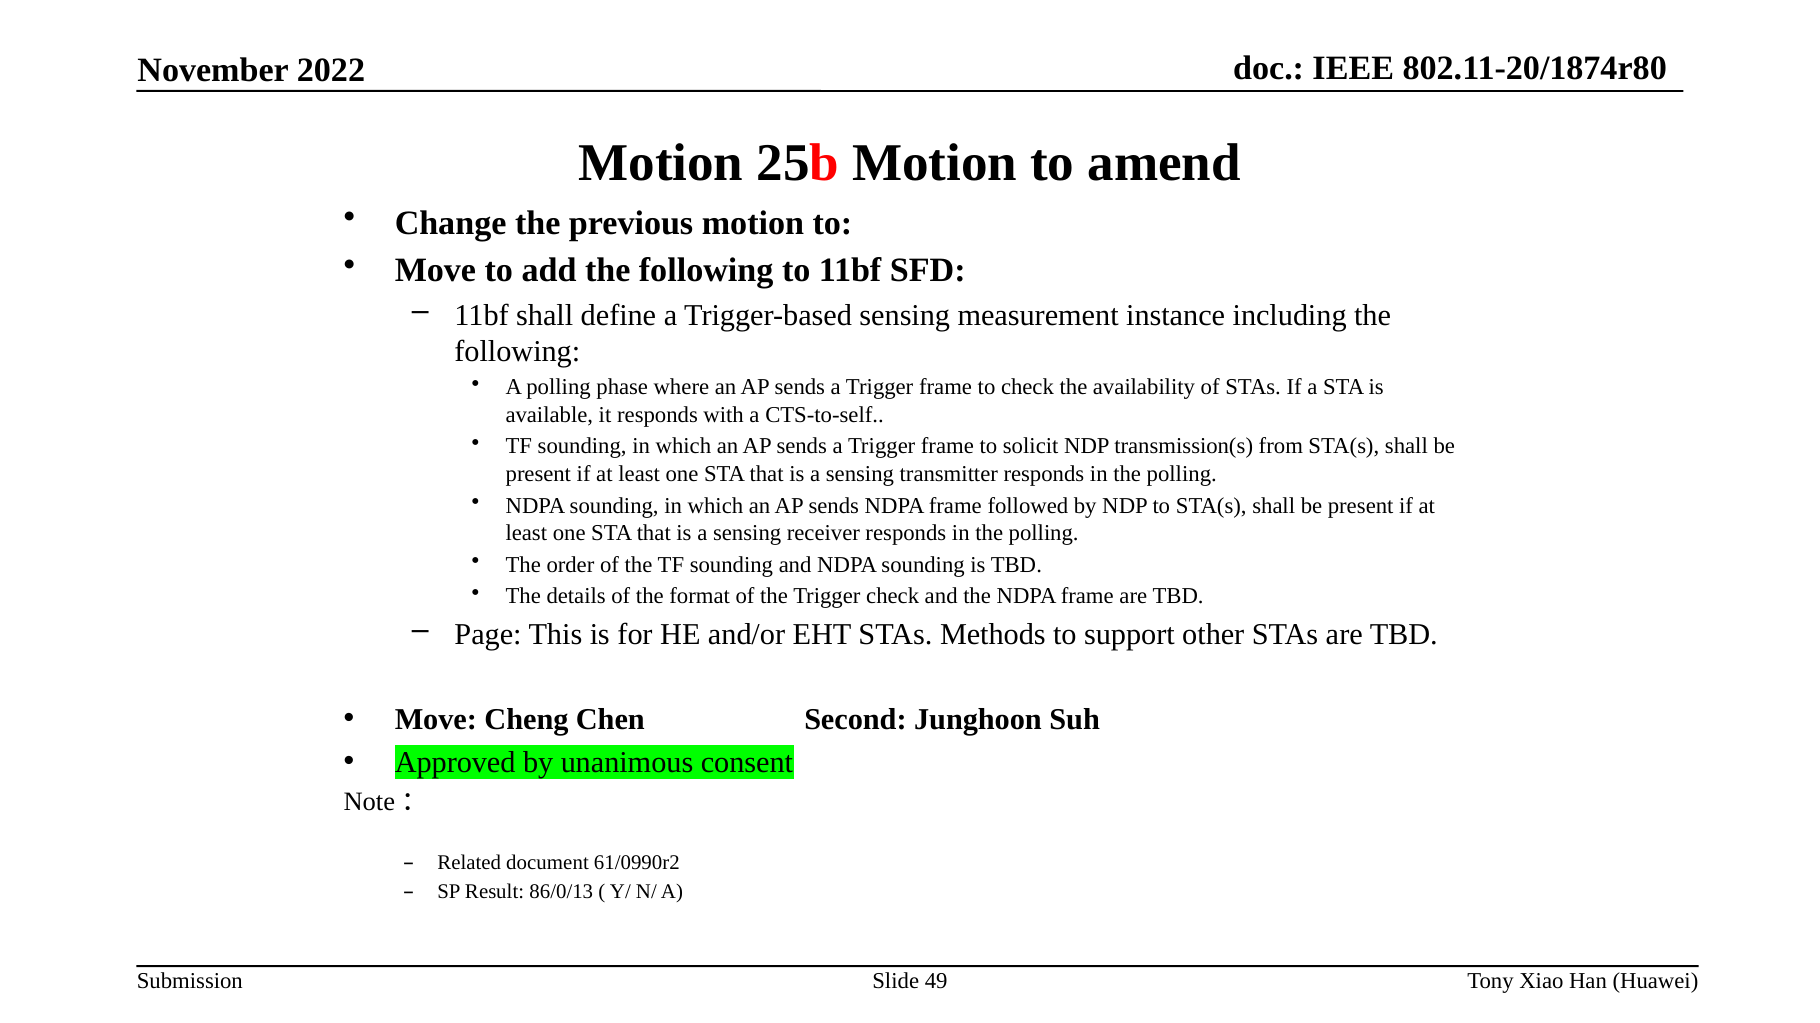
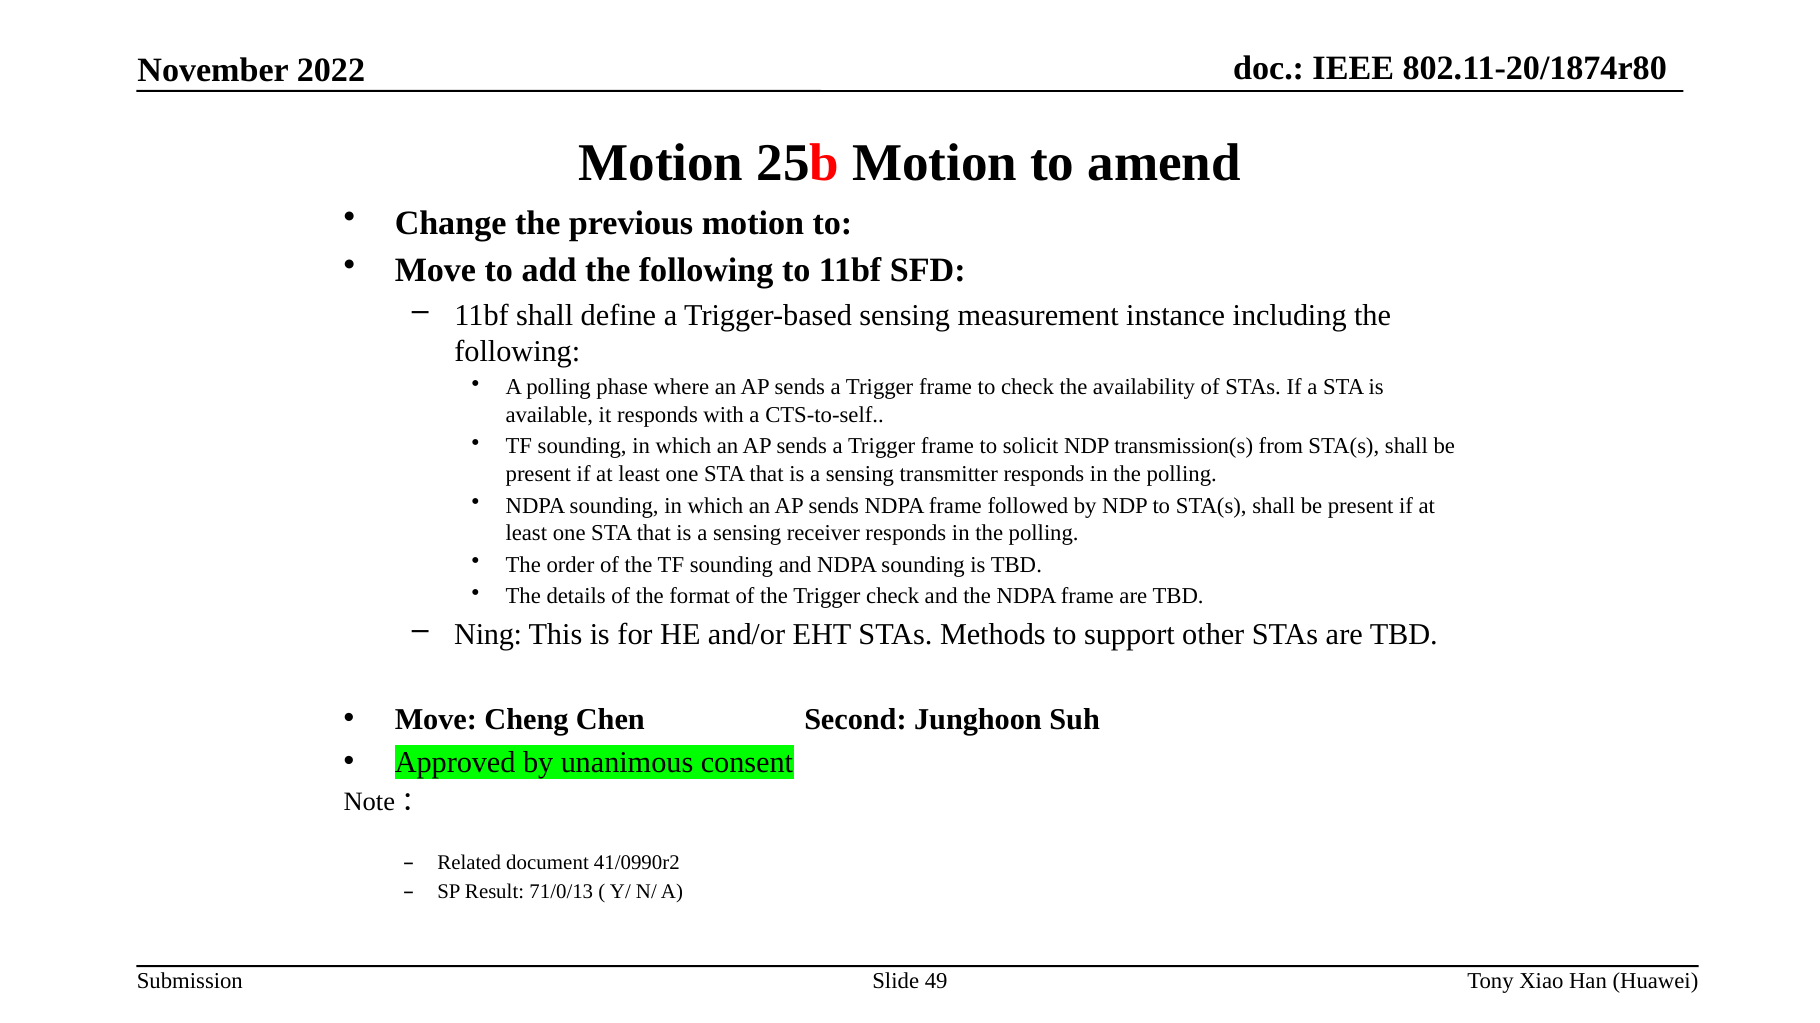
Page: Page -> Ning
61/0990r2: 61/0990r2 -> 41/0990r2
86/0/13: 86/0/13 -> 71/0/13
